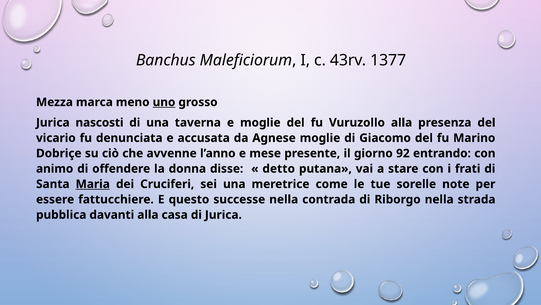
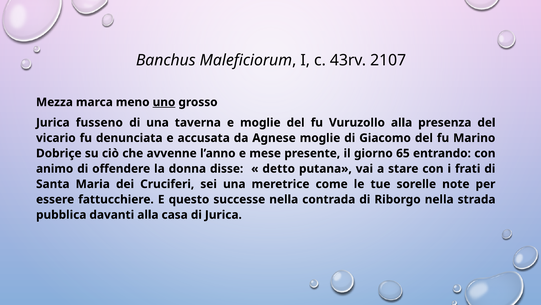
1377: 1377 -> 2107
nascosti: nascosti -> fusseno
92: 92 -> 65
Maria underline: present -> none
